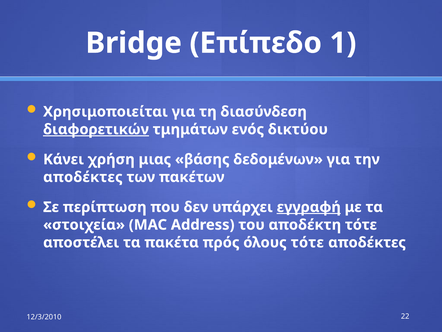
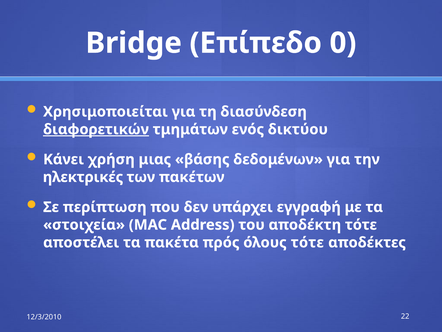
1: 1 -> 0
αποδέκτες at (83, 177): αποδέκτες -> ηλεκτρικές
εγγραφή underline: present -> none
